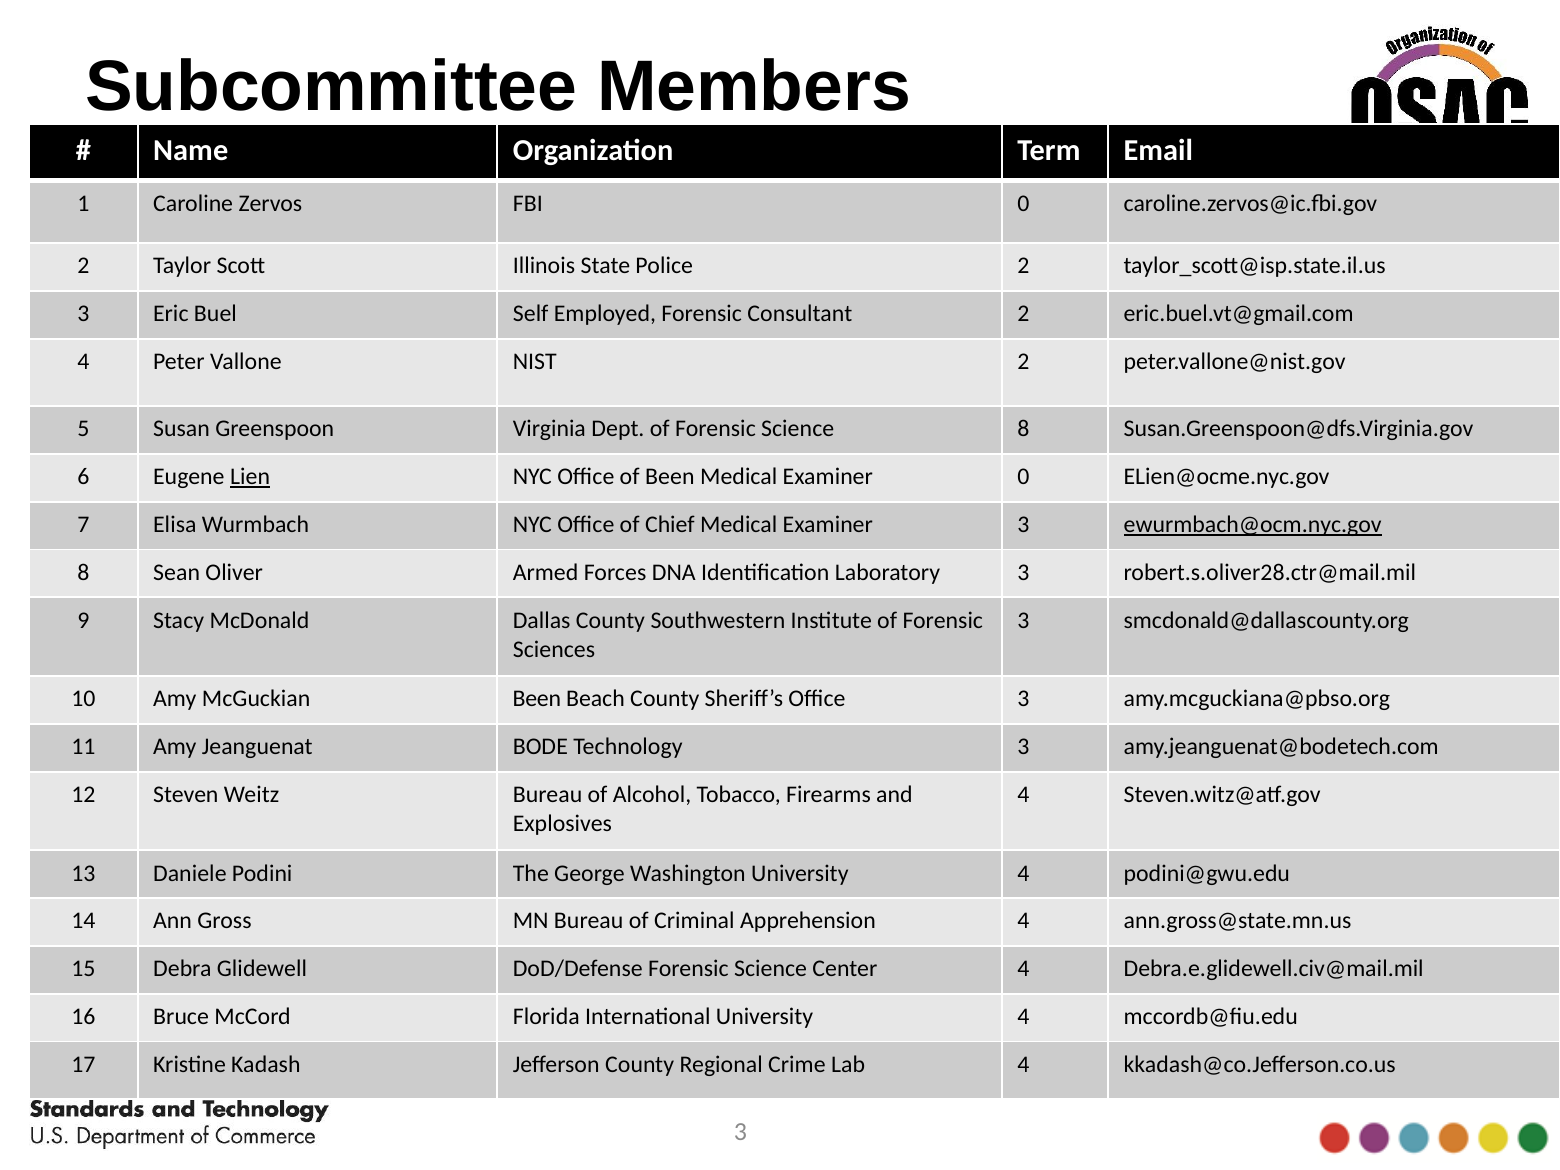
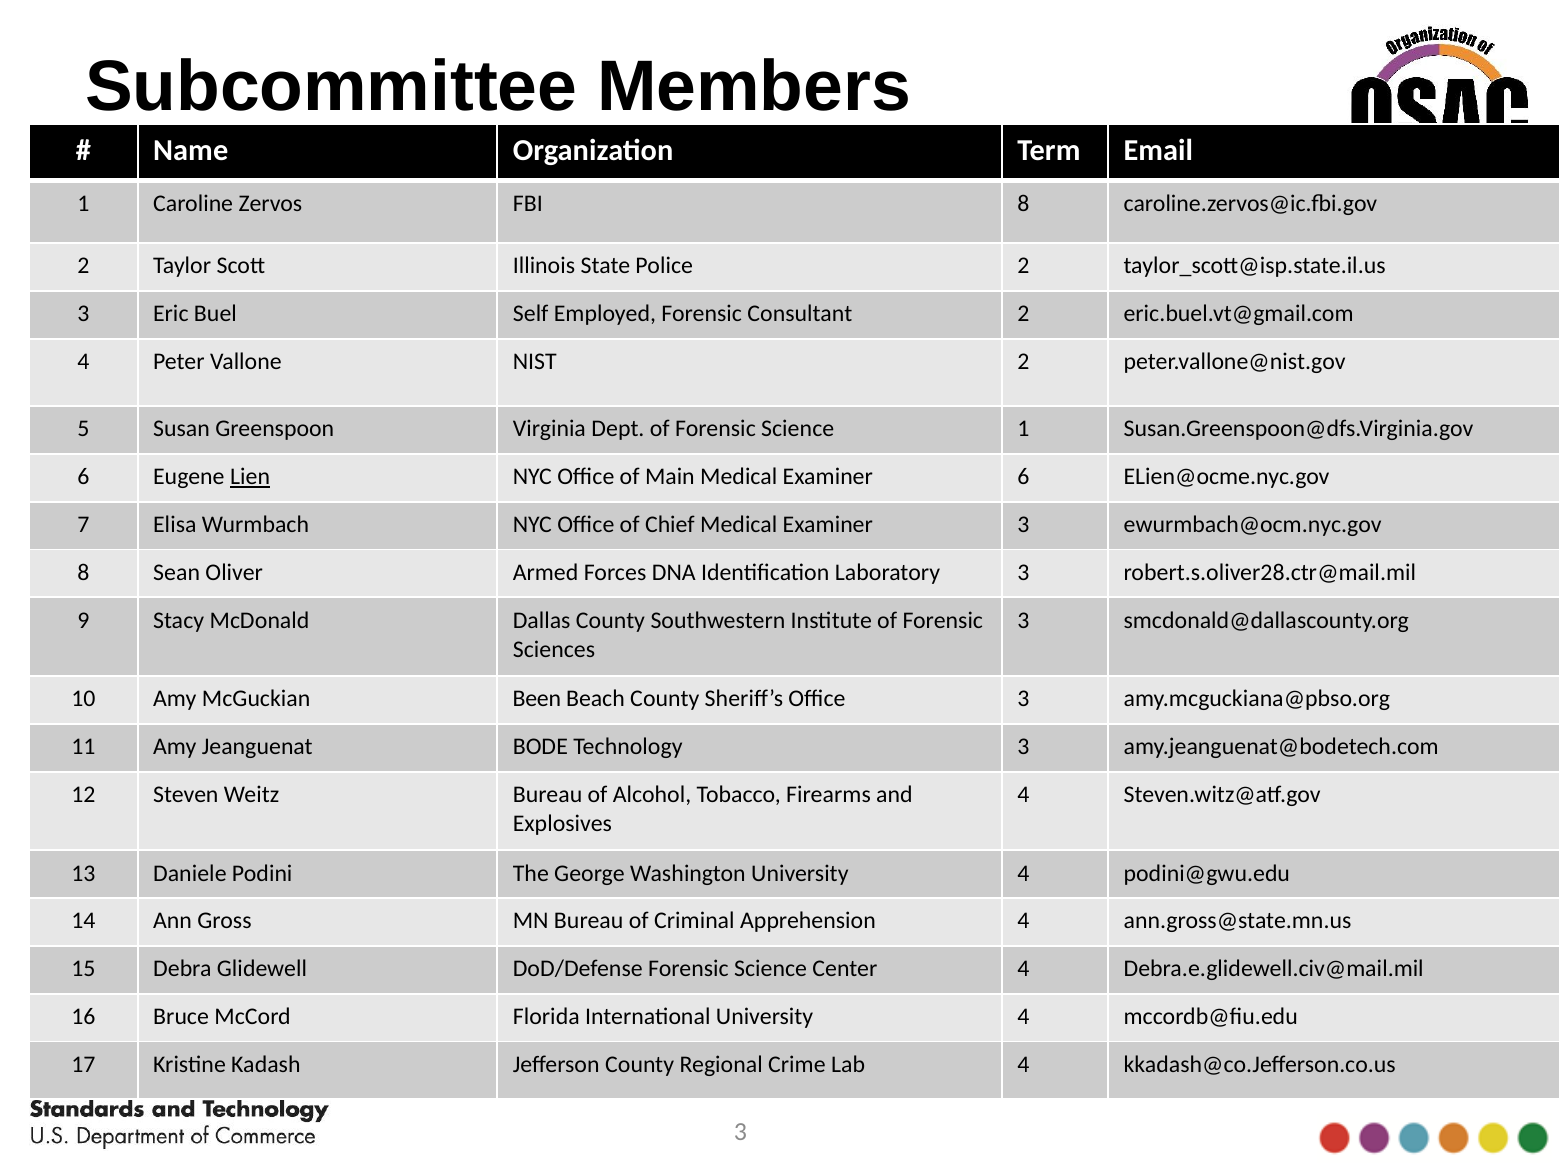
FBI 0: 0 -> 8
Science 8: 8 -> 1
of Been: Been -> Main
Examiner 0: 0 -> 6
ewurmbach@ocm.nyc.gov underline: present -> none
